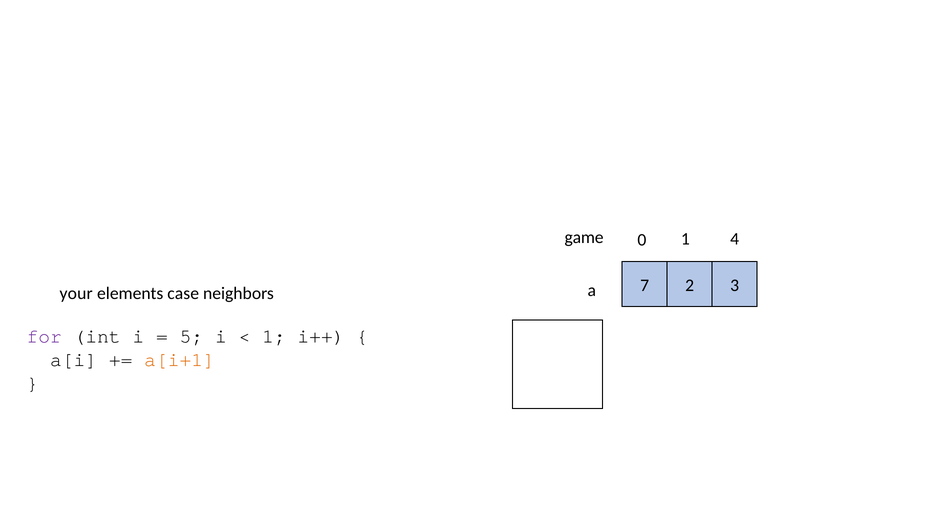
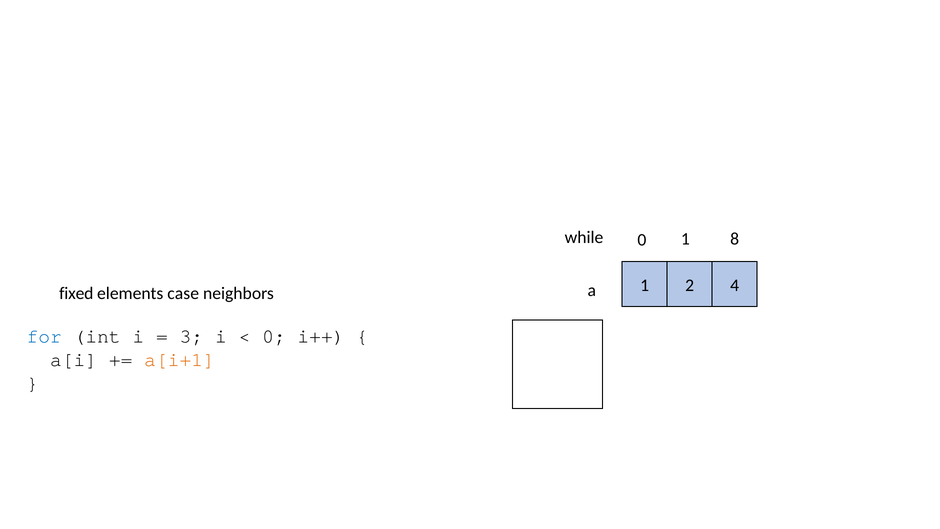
game: game -> while
4: 4 -> 8
your: your -> fixed
neighbors 7: 7 -> 1
3: 3 -> 4
for colour: purple -> blue
5: 5 -> 3
1 at (274, 336): 1 -> 0
